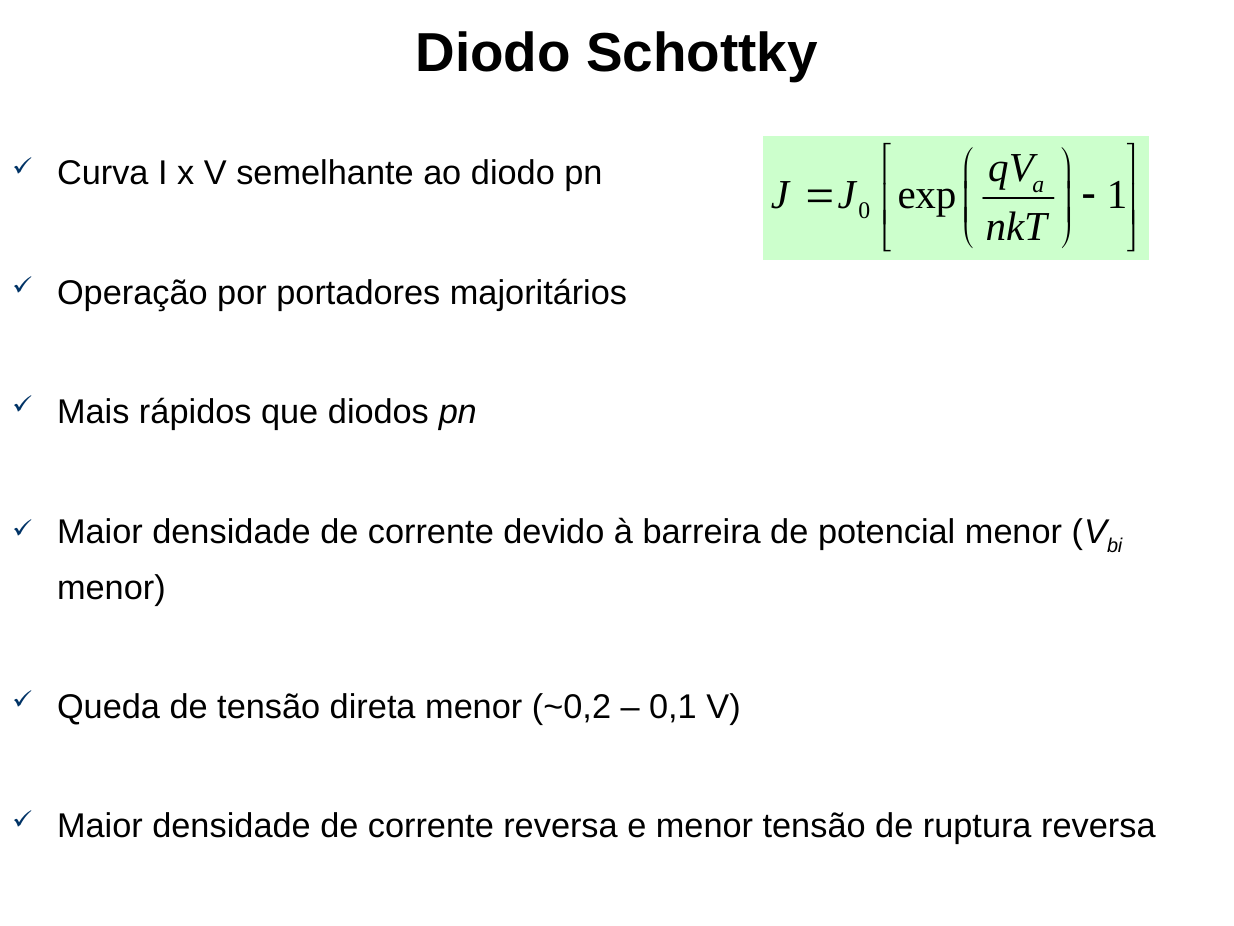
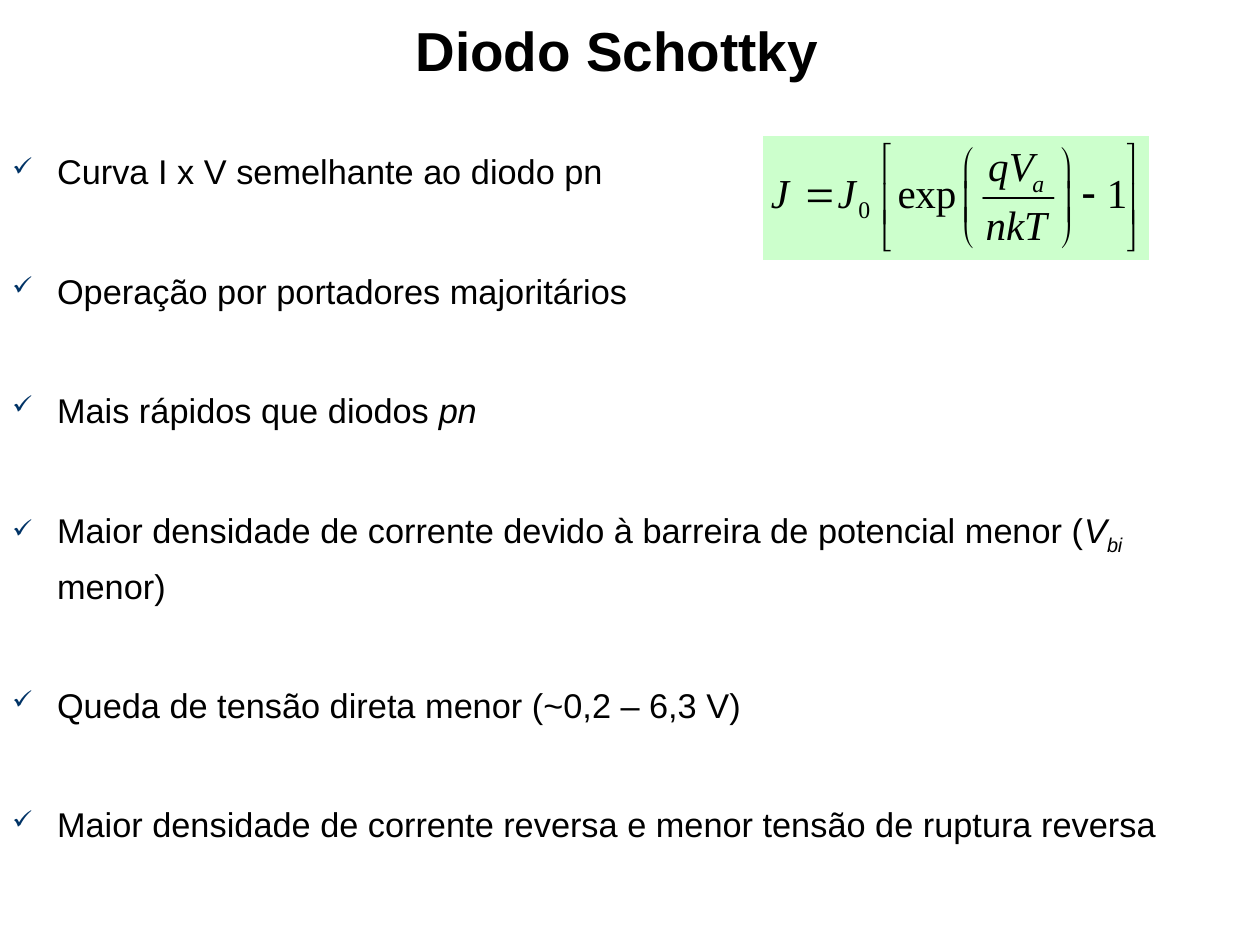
0,1: 0,1 -> 6,3
